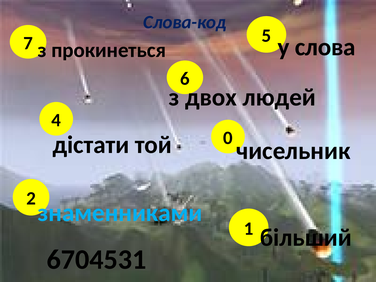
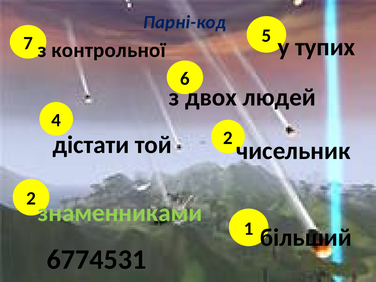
Слова-код: Слова-код -> Парні-код
слова: слова -> тупих
прокинеться: прокинеться -> контрольної
той 0: 0 -> 2
знаменниками colour: light blue -> light green
6704531: 6704531 -> 6774531
